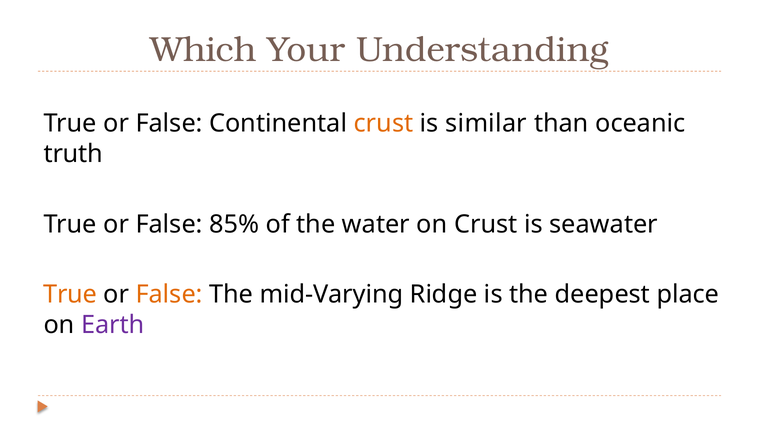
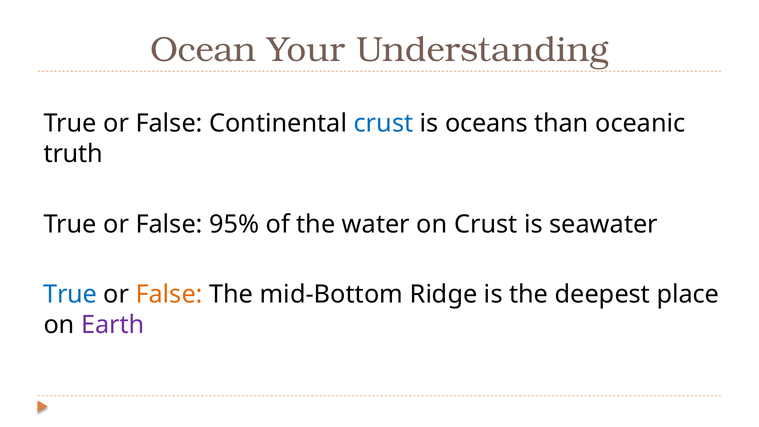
Which: Which -> Ocean
crust at (384, 124) colour: orange -> blue
similar: similar -> oceans
85%: 85% -> 95%
True at (70, 295) colour: orange -> blue
mid-Varying: mid-Varying -> mid-Bottom
